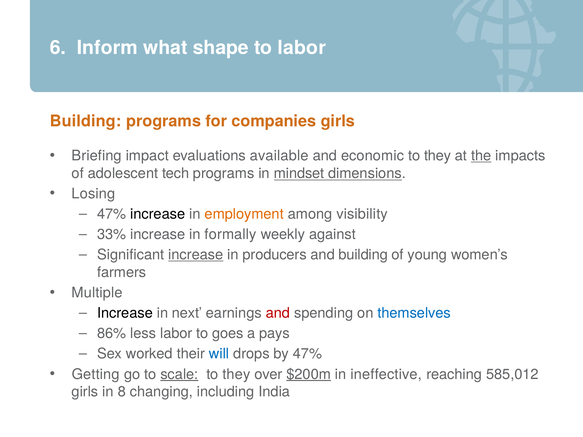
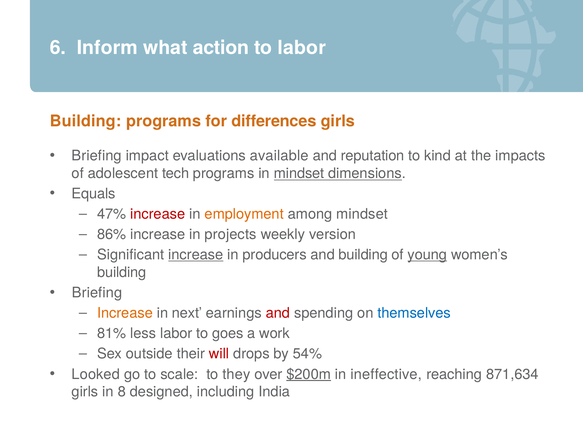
shape: shape -> action
companies: companies -> differences
economic: economic -> reputation
they at (438, 156): they -> kind
the underline: present -> none
Losing: Losing -> Equals
increase at (158, 214) colour: black -> red
among visibility: visibility -> mindset
33%: 33% -> 86%
formally: formally -> projects
against: against -> version
young underline: none -> present
farmers at (122, 272): farmers -> building
Multiple at (97, 293): Multiple -> Briefing
Increase at (125, 313) colour: black -> orange
86%: 86% -> 81%
pays: pays -> work
worked: worked -> outside
will colour: blue -> red
by 47%: 47% -> 54%
Getting: Getting -> Looked
scale underline: present -> none
585,012: 585,012 -> 871,634
changing: changing -> designed
